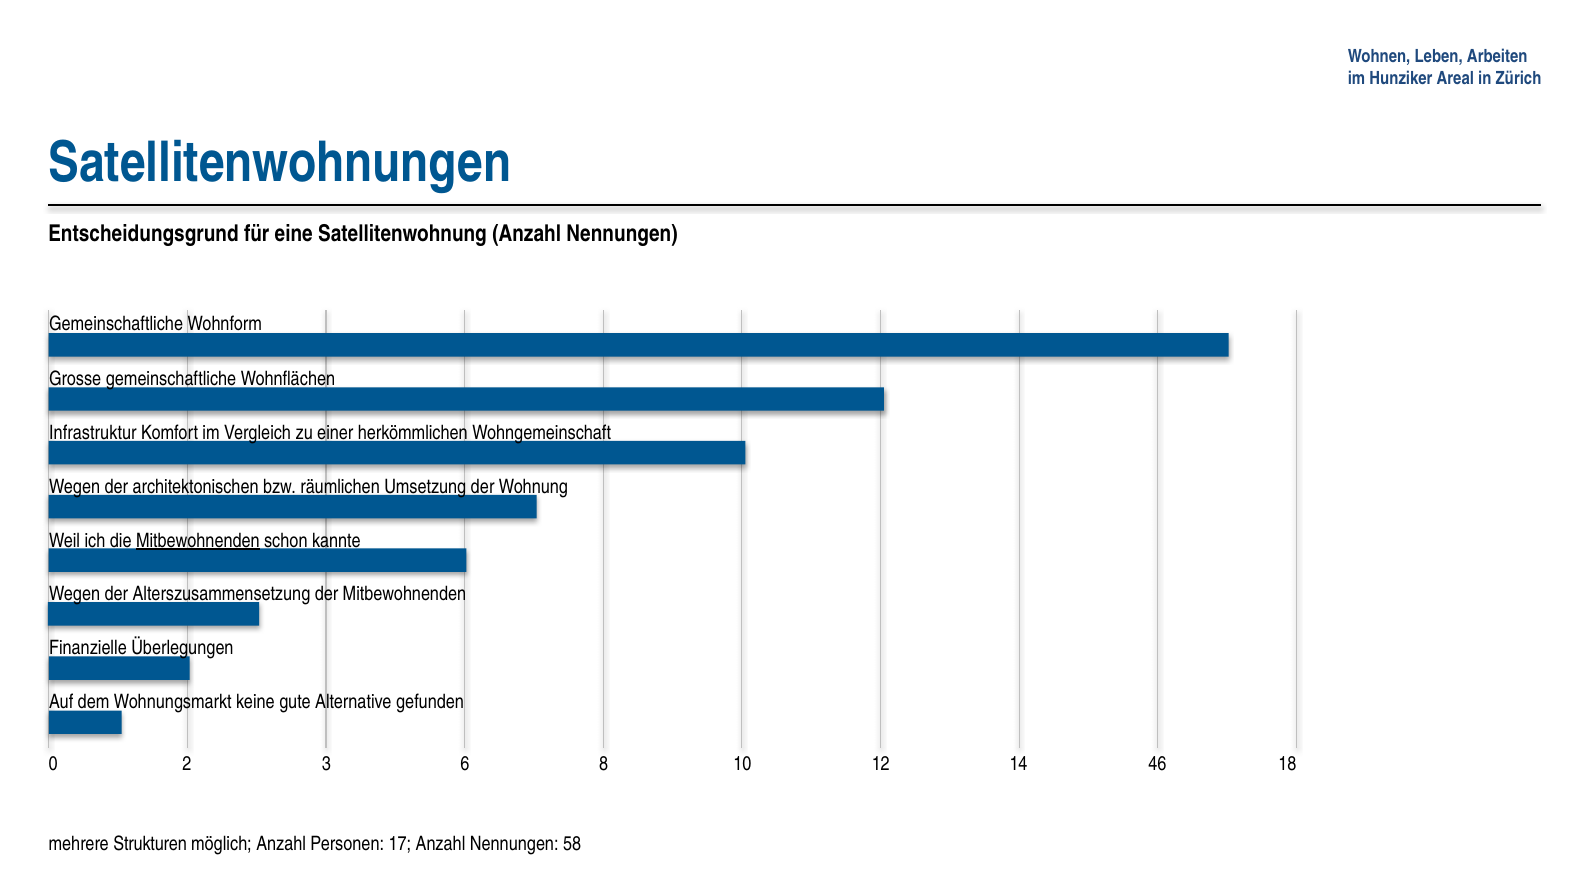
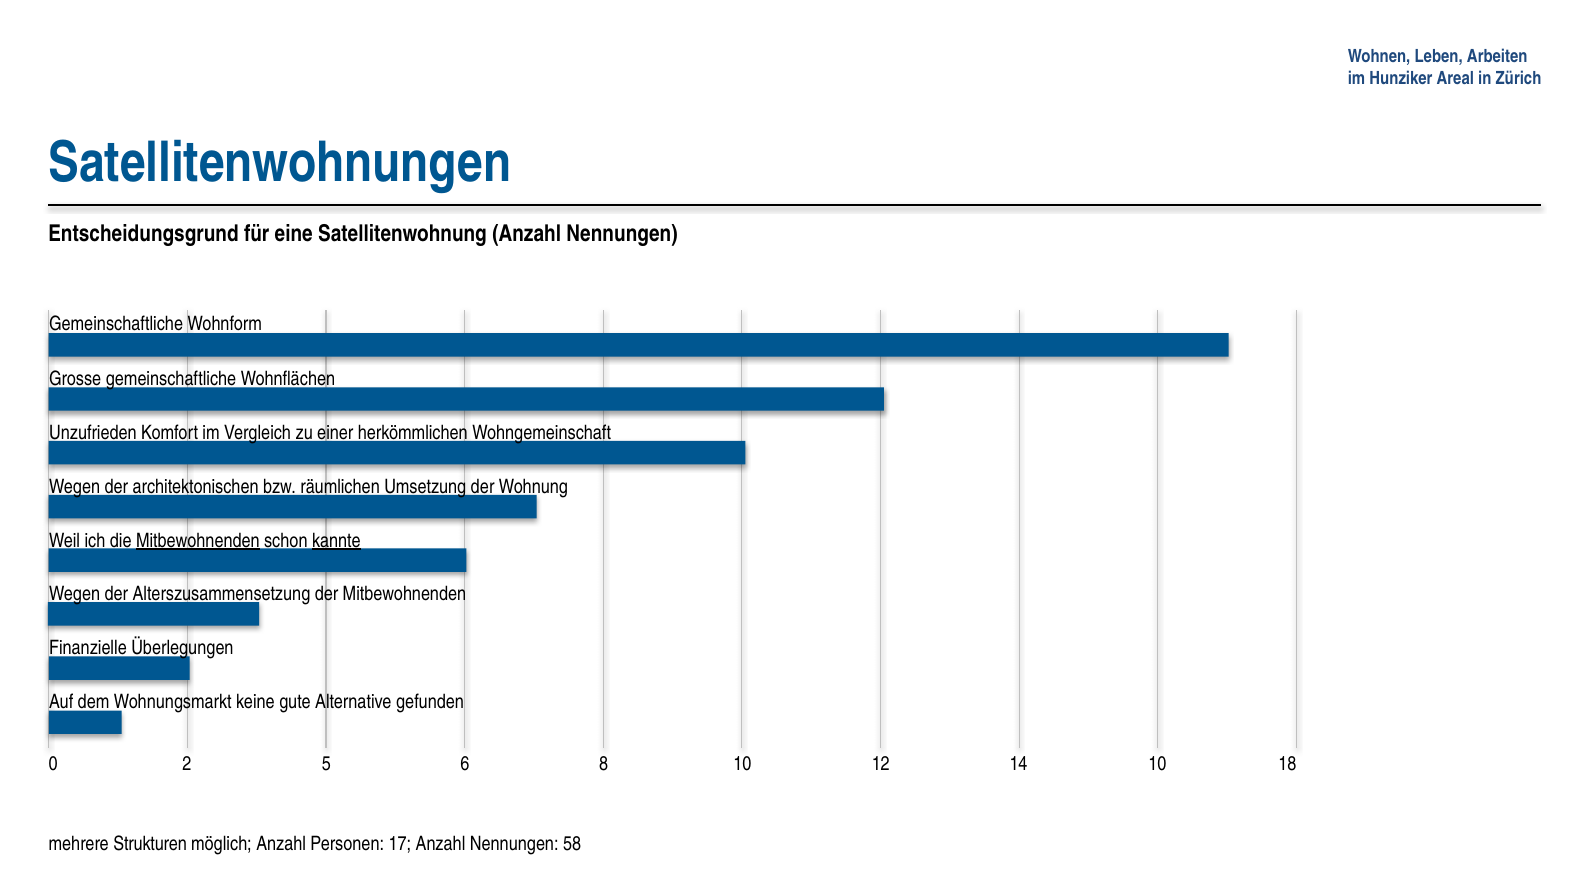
Infrastruktur: Infrastruktur -> Unzufrieden
kannte underline: none -> present
3: 3 -> 5
6 46: 46 -> 10
